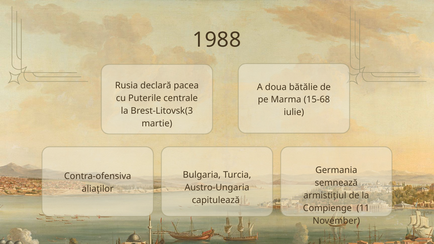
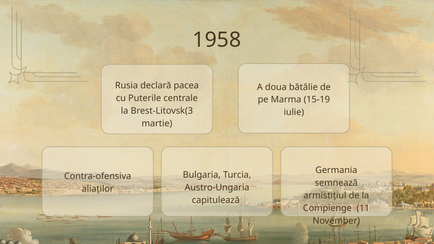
1988: 1988 -> 1958
15-68: 15-68 -> 15-19
